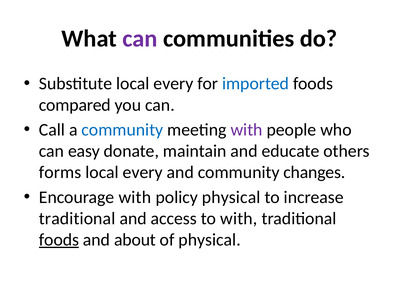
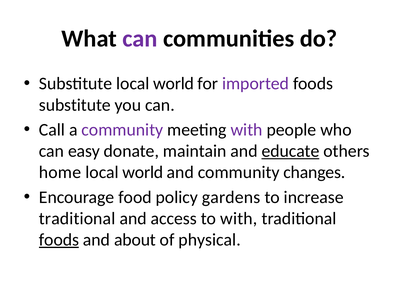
Substitute local every: every -> world
imported colour: blue -> purple
compared at (75, 105): compared -> substitute
community at (122, 130) colour: blue -> purple
educate underline: none -> present
forms: forms -> home
every at (143, 172): every -> world
Encourage with: with -> food
policy physical: physical -> gardens
